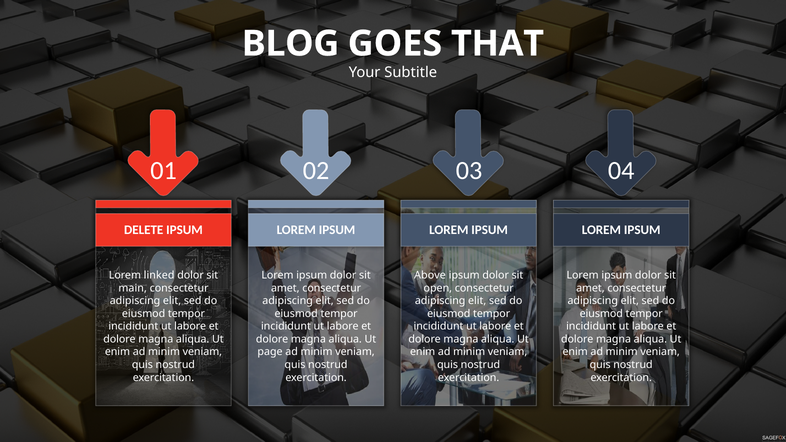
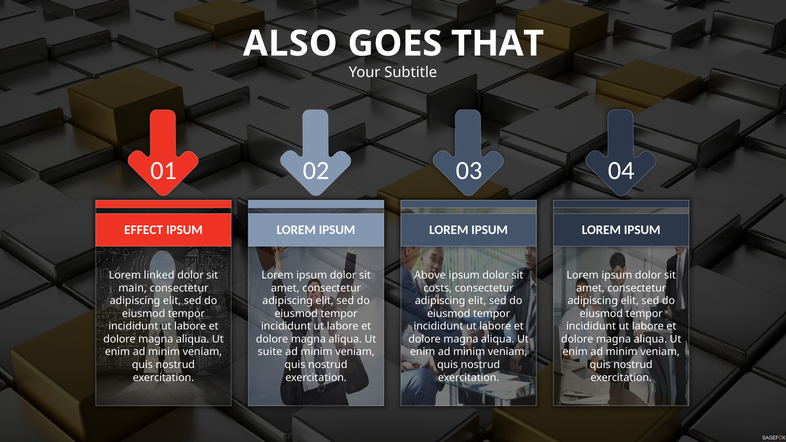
BLOG: BLOG -> ALSO
DELETE: DELETE -> EFFECT
open: open -> costs
page: page -> suite
